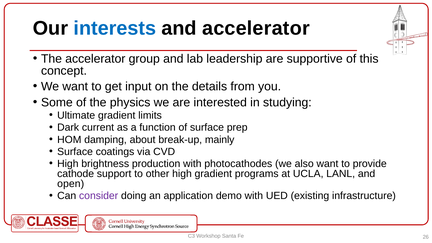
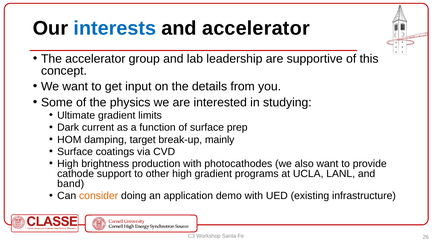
about: about -> target
open: open -> band
consider colour: purple -> orange
